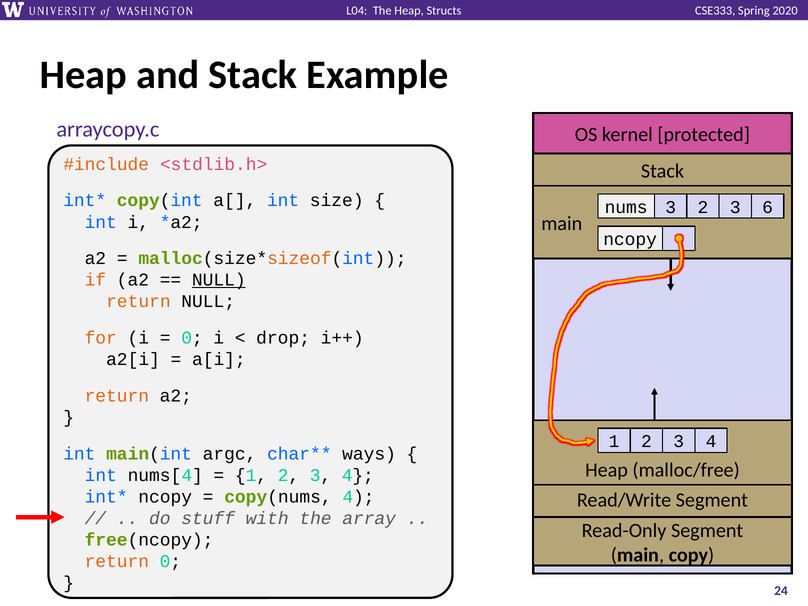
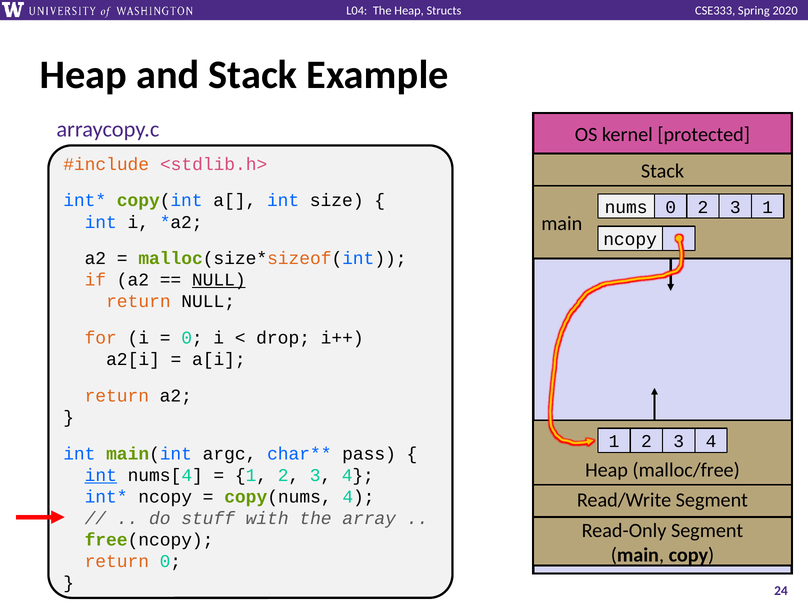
nums 3: 3 -> 0
3 6: 6 -> 1
ways: ways -> pass
int at (101, 475) underline: none -> present
